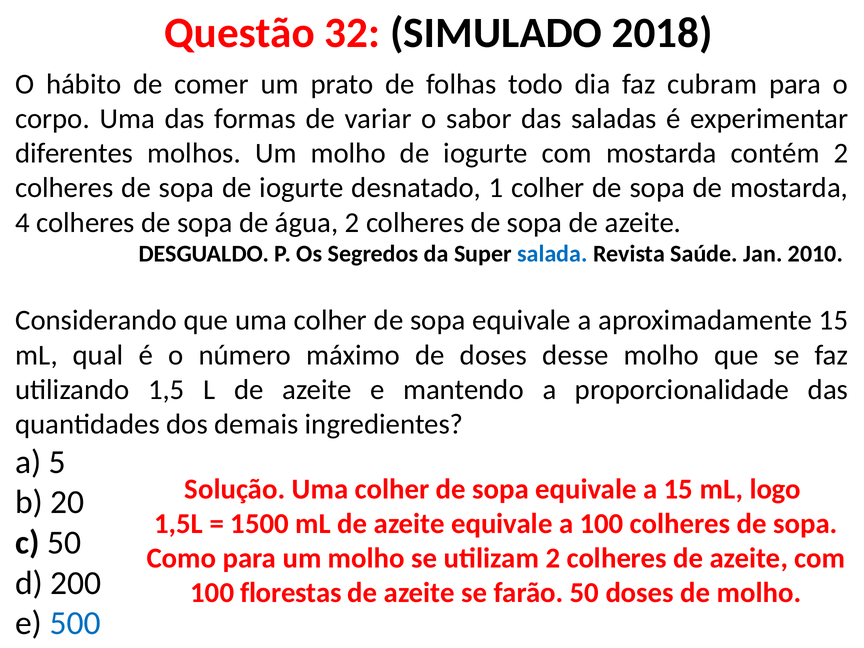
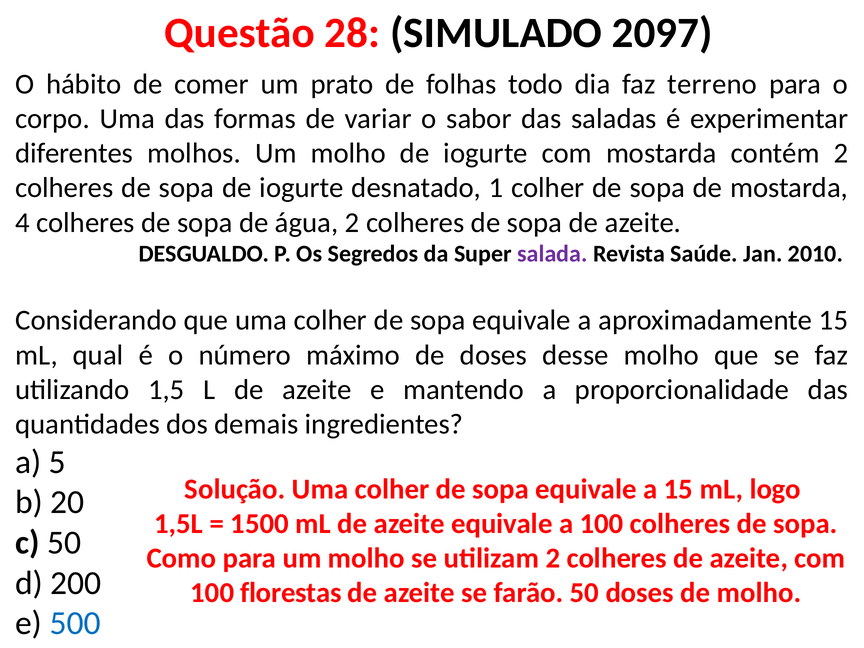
32: 32 -> 28
2018: 2018 -> 2097
cubram: cubram -> terreno
salada colour: blue -> purple
